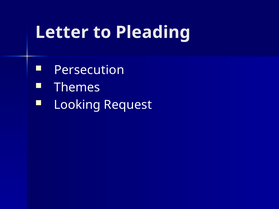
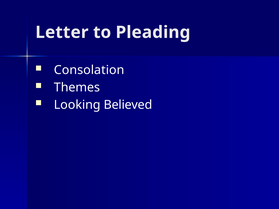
Persecution: Persecution -> Consolation
Request: Request -> Believed
